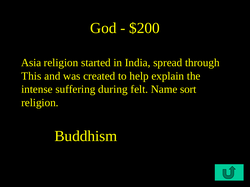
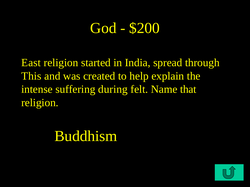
Asia: Asia -> East
sort: sort -> that
